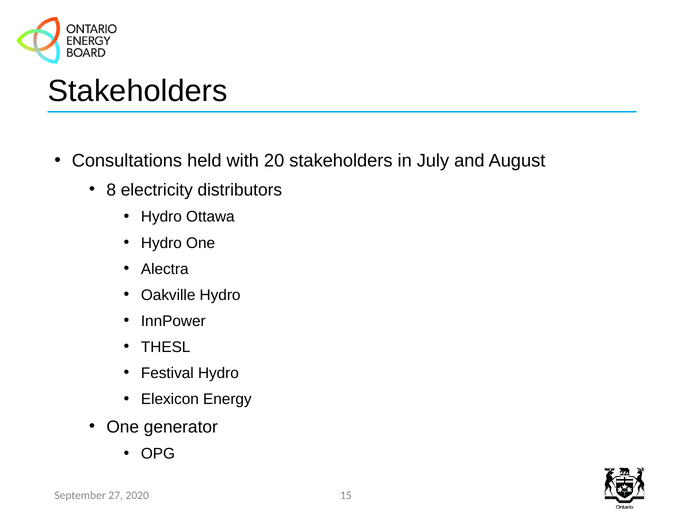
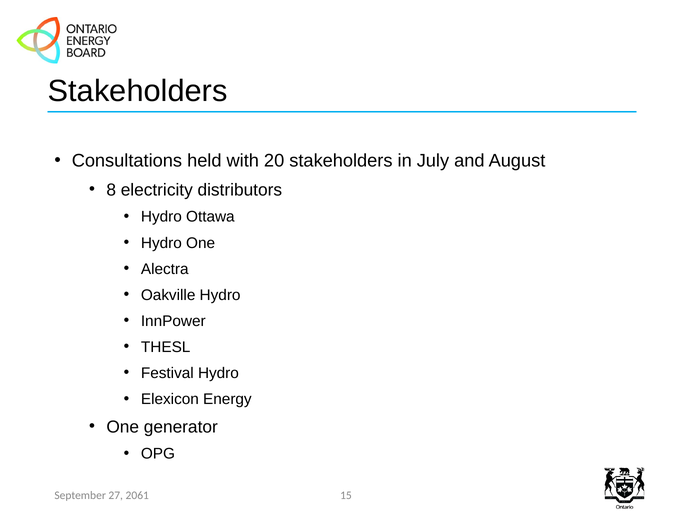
2020: 2020 -> 2061
